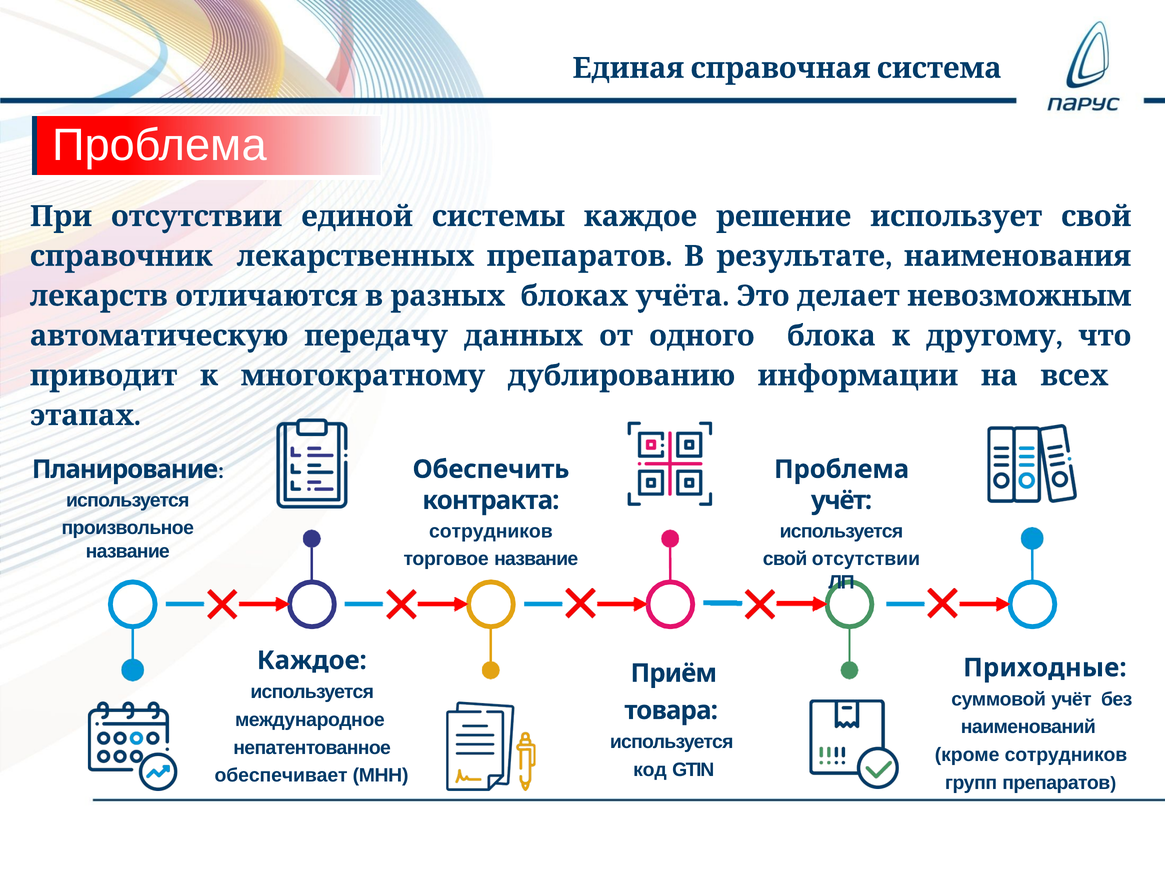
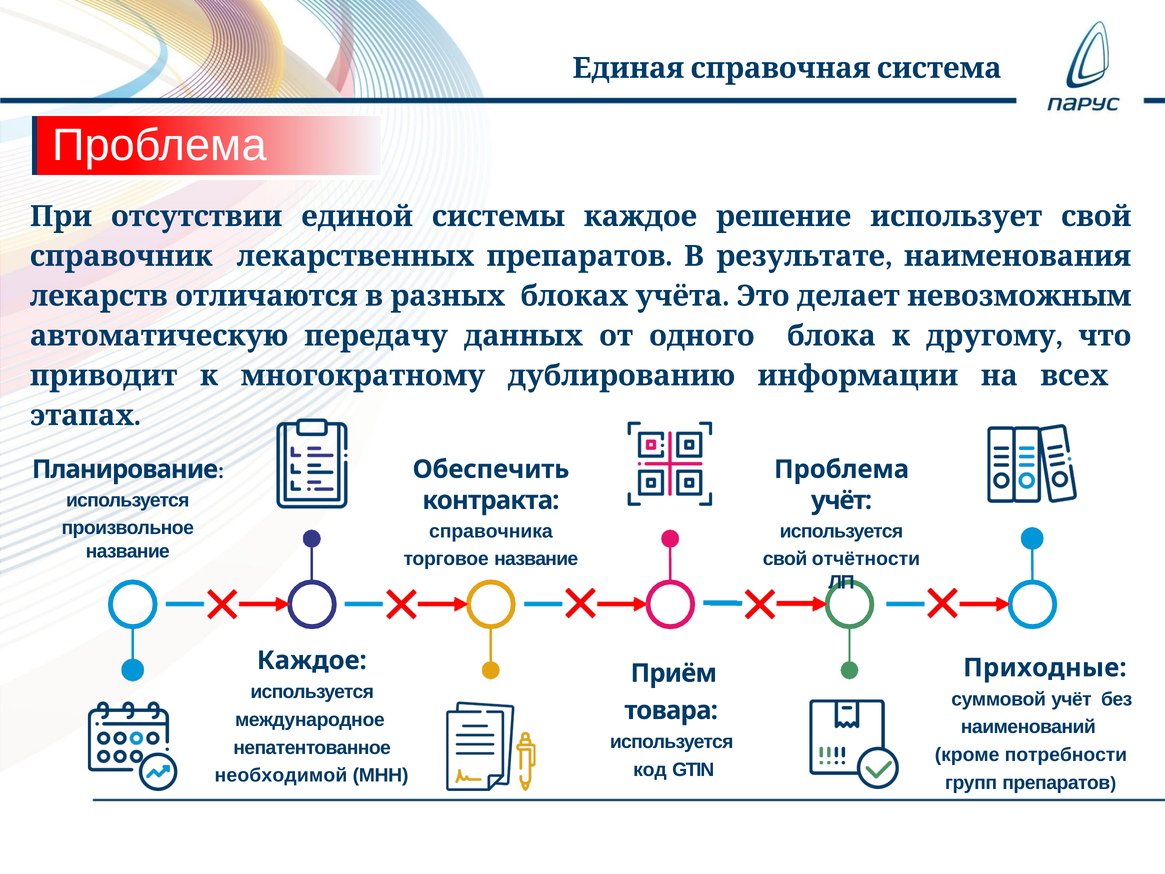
сотрудников at (491, 531): сотрудников -> справочника
свой отсутствии: отсутствии -> отчётности
кроме сотрудников: сотрудников -> потребности
обеспечивает: обеспечивает -> необходимой
